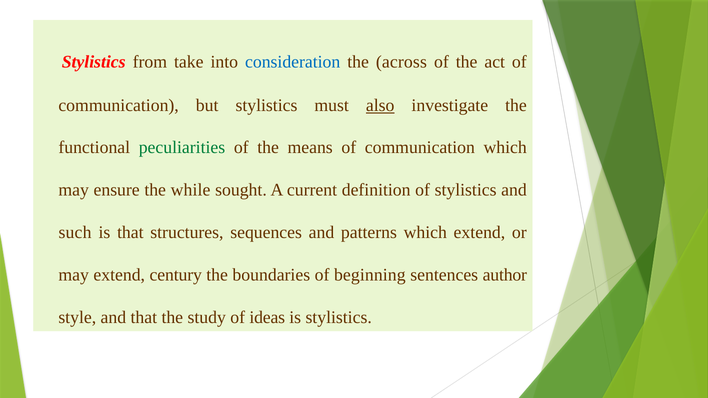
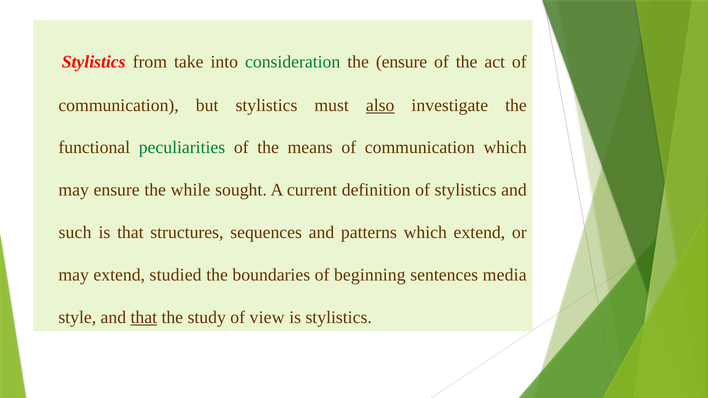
consideration colour: blue -> green
the across: across -> ensure
century: century -> studied
author: author -> media
that at (144, 318) underline: none -> present
ideas: ideas -> view
